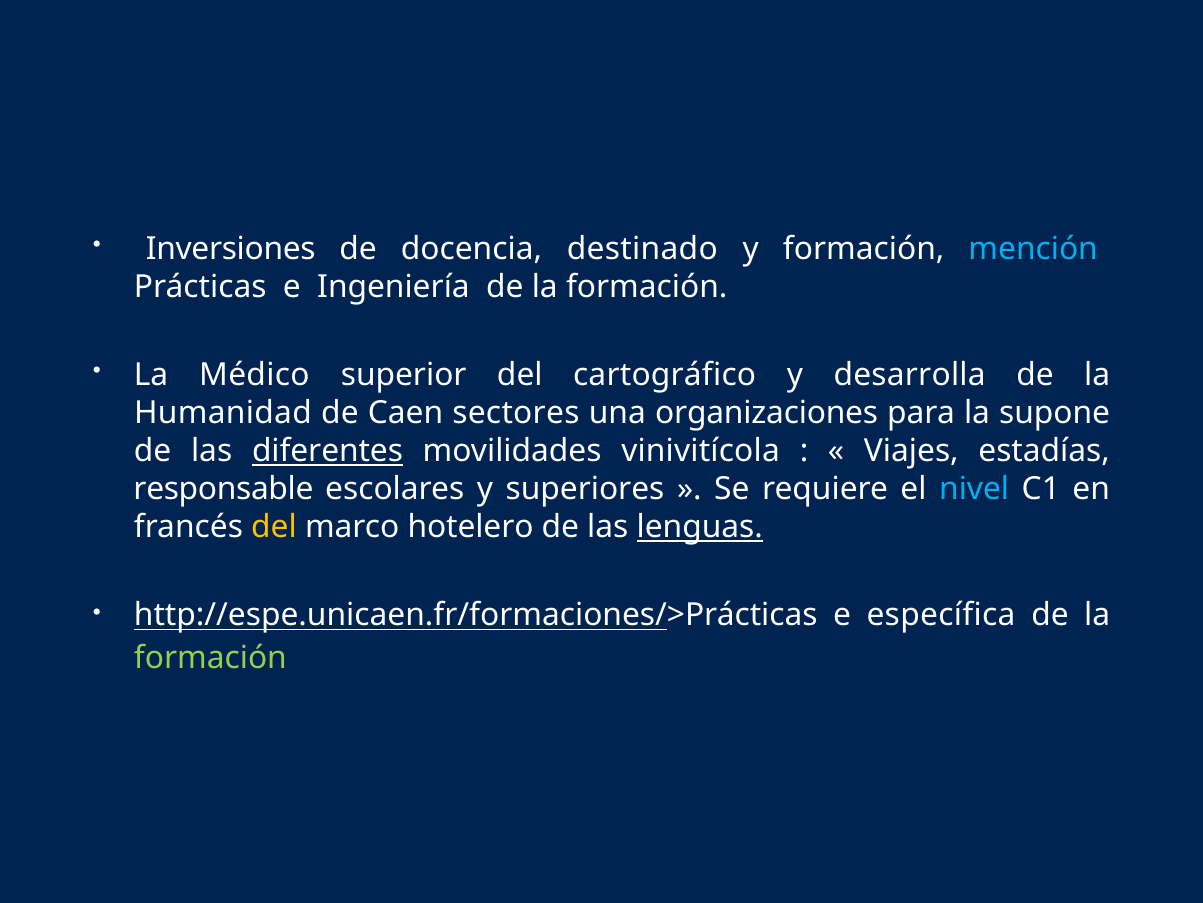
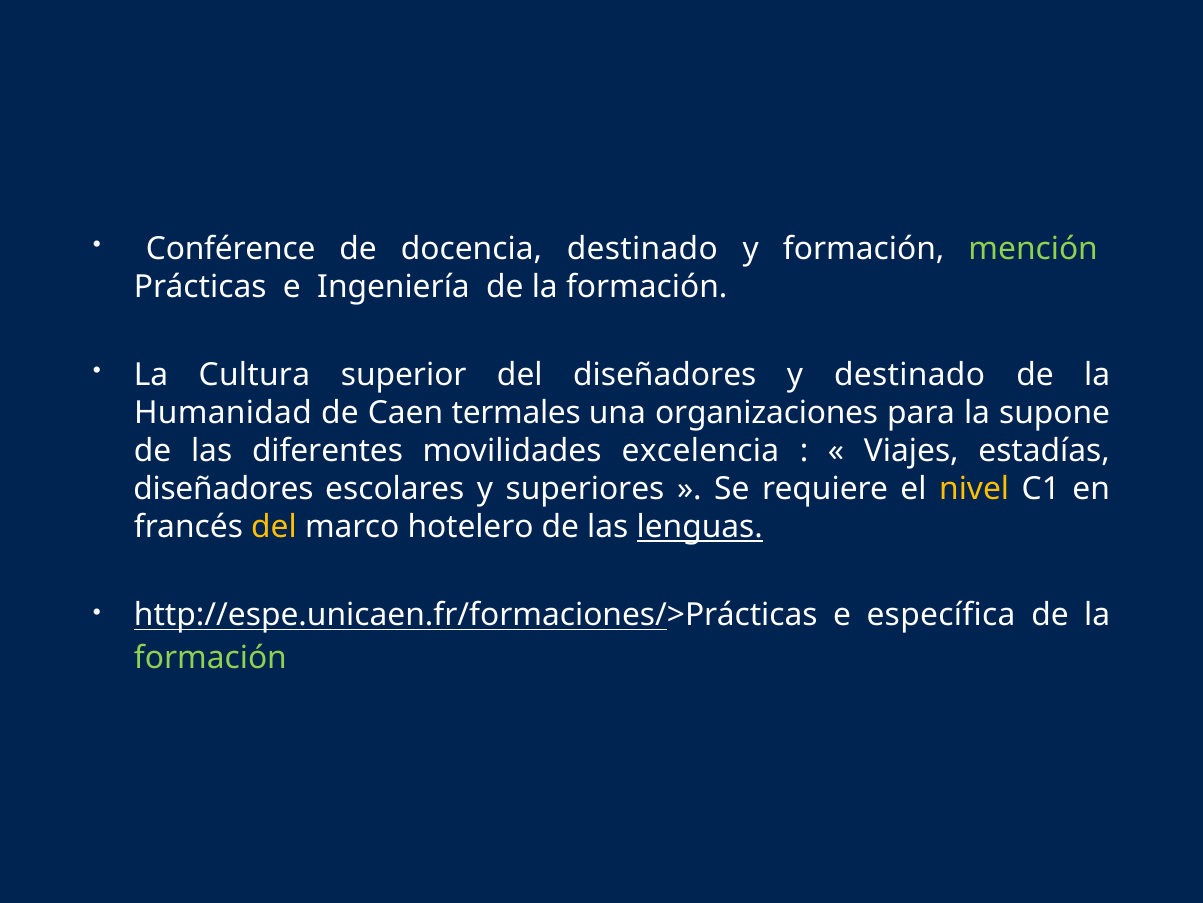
Inversiones: Inversiones -> Conférence
mención colour: light blue -> light green
Médico: Médico -> Cultura
del cartográfico: cartográfico -> diseñadores
y desarrolla: desarrolla -> destinado
sectores: sectores -> termales
diferentes underline: present -> none
vinivitícola: vinivitícola -> excelencia
responsable at (223, 489): responsable -> diseñadores
nivel colour: light blue -> yellow
